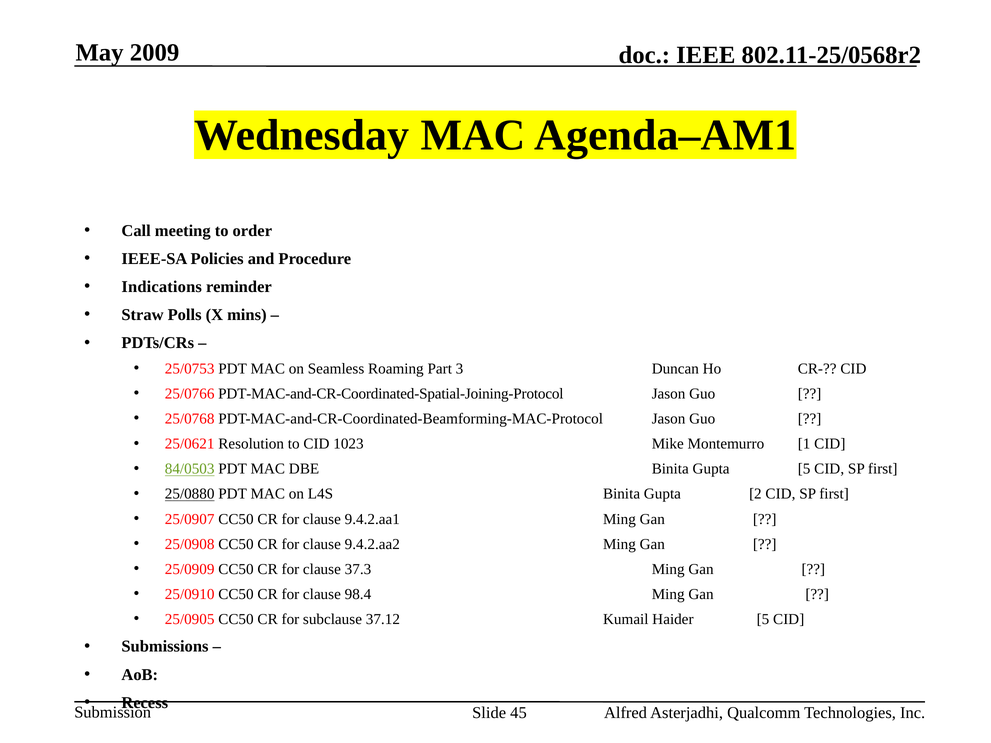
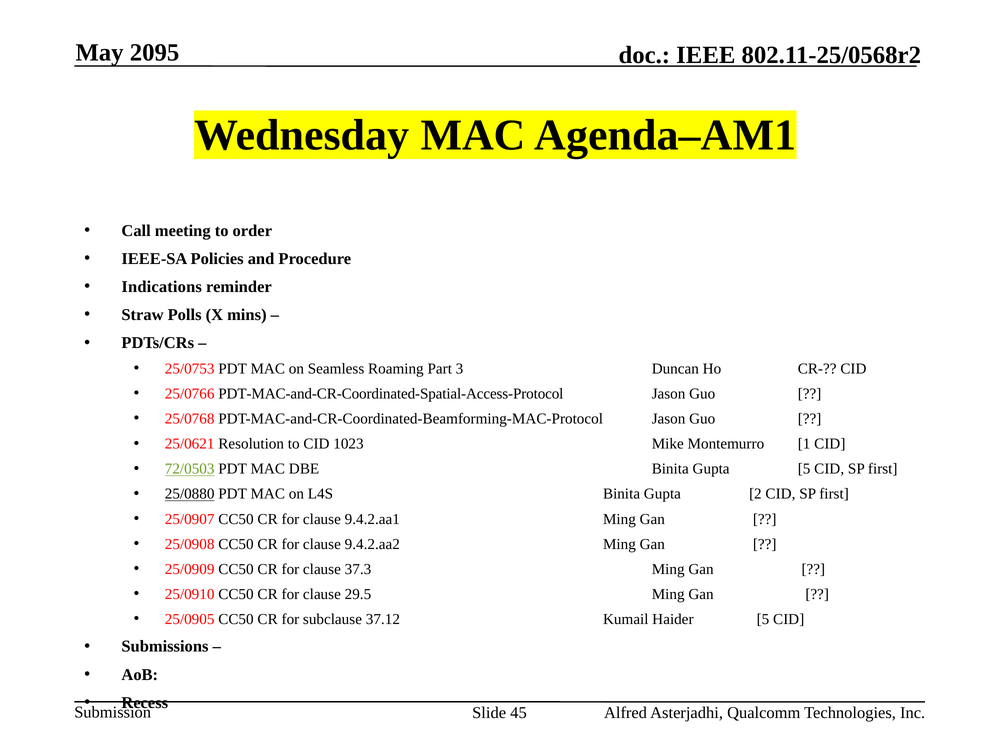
2009: 2009 -> 2095
PDT-MAC-and-CR-Coordinated-Spatial-Joining-Protocol: PDT-MAC-and-CR-Coordinated-Spatial-Joining-Protocol -> PDT-MAC-and-CR-Coordinated-Spatial-Access-Protocol
84/0503: 84/0503 -> 72/0503
98.4: 98.4 -> 29.5
